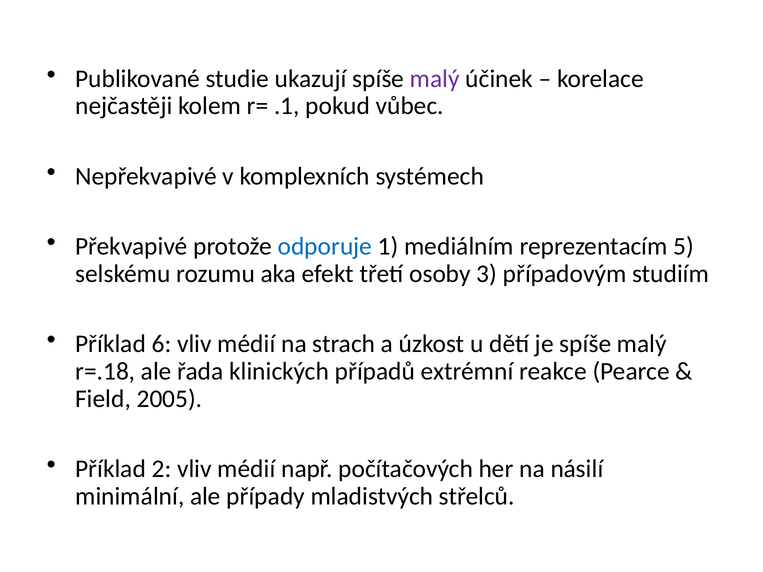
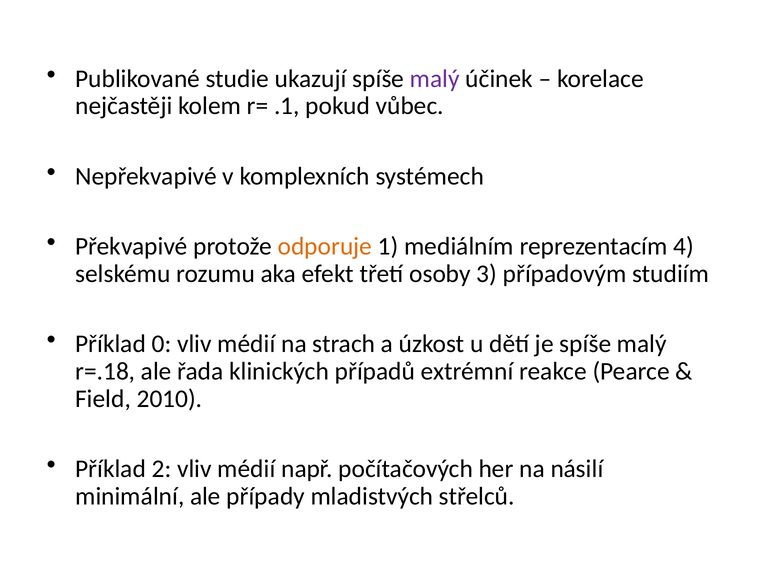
odporuje colour: blue -> orange
5: 5 -> 4
6: 6 -> 0
2005: 2005 -> 2010
